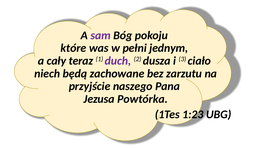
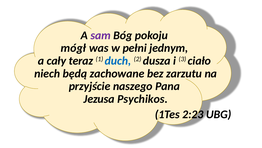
które: które -> mógł
duch colour: purple -> blue
Powtórka: Powtórka -> Psychikos
1:23: 1:23 -> 2:23
